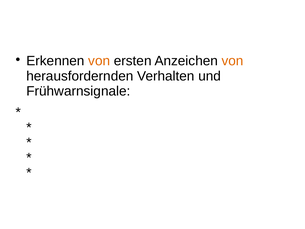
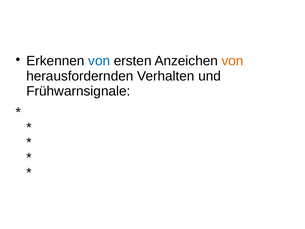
von at (99, 61) colour: orange -> blue
